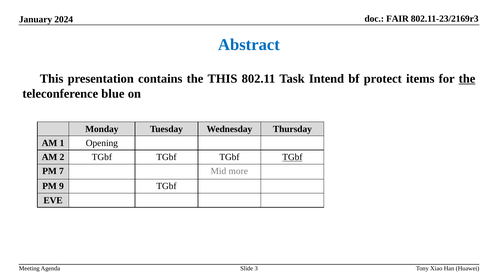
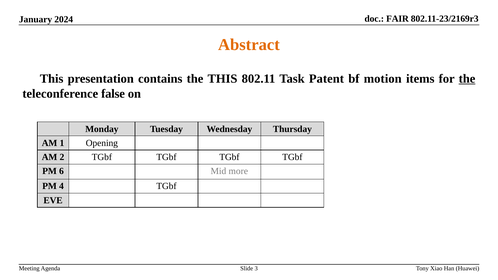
Abstract colour: blue -> orange
Intend: Intend -> Patent
protect: protect -> motion
blue: blue -> false
TGbf at (292, 157) underline: present -> none
7: 7 -> 6
9: 9 -> 4
